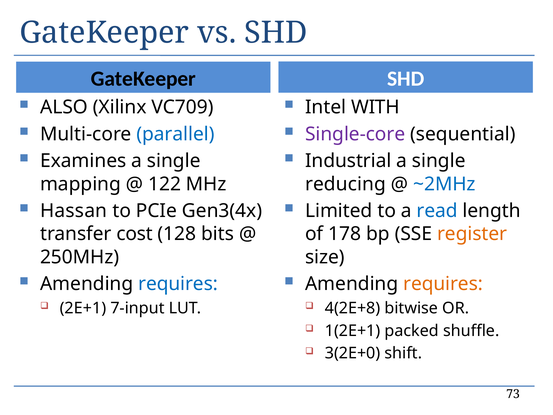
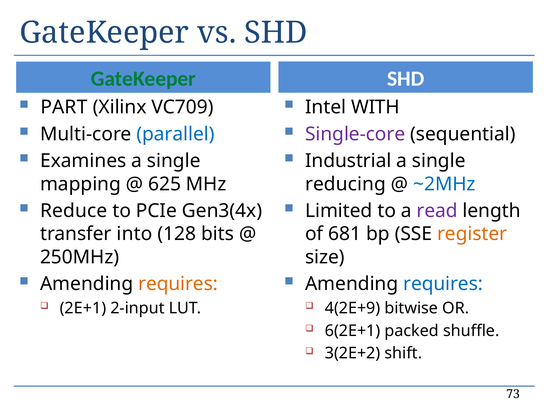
GateKeeper at (143, 79) colour: black -> green
ALSO: ALSO -> PART
122: 122 -> 625
Hassan: Hassan -> Reduce
read colour: blue -> purple
cost: cost -> into
178: 178 -> 681
requires at (178, 284) colour: blue -> orange
requires at (443, 284) colour: orange -> blue
7-input: 7-input -> 2-input
4(2E+8: 4(2E+8 -> 4(2E+9
1(2E+1: 1(2E+1 -> 6(2E+1
3(2E+0: 3(2E+0 -> 3(2E+2
